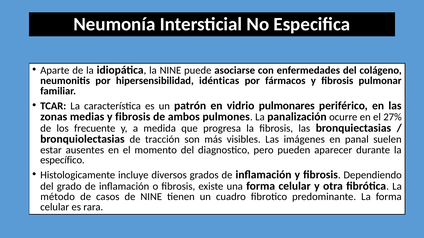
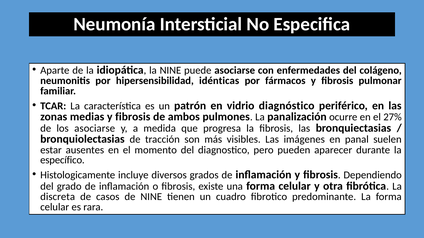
pulmonares: pulmonares -> diagnóstico
los frecuente: frecuente -> asociarse
método: método -> discreta
